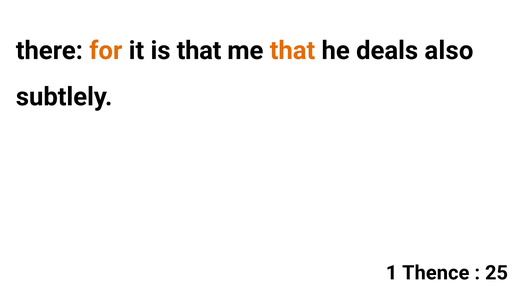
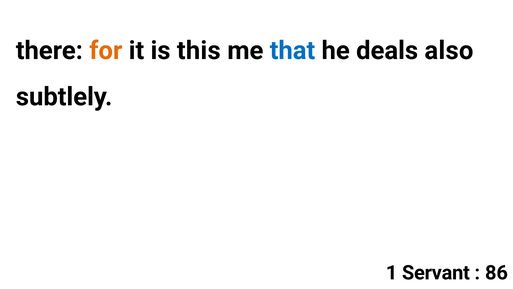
is that: that -> this
that at (292, 51) colour: orange -> blue
Thence: Thence -> Servant
25: 25 -> 86
